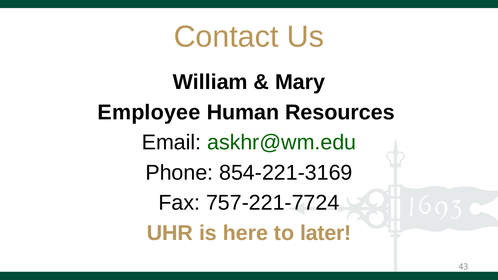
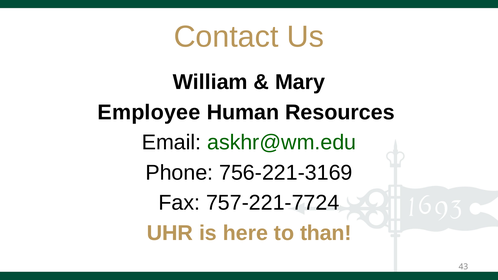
854-221-3169: 854-221-3169 -> 756-221-3169
later: later -> than
